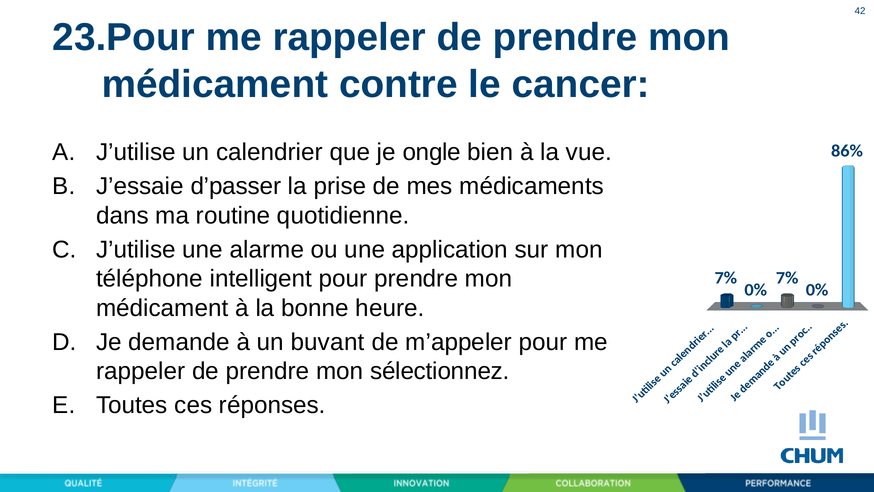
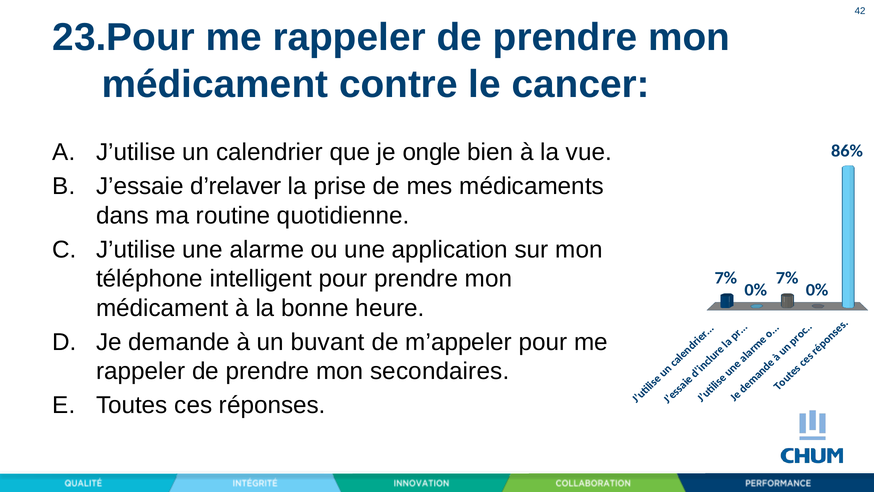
d’passer: d’passer -> d’relaver
sélectionnez: sélectionnez -> secondaires
